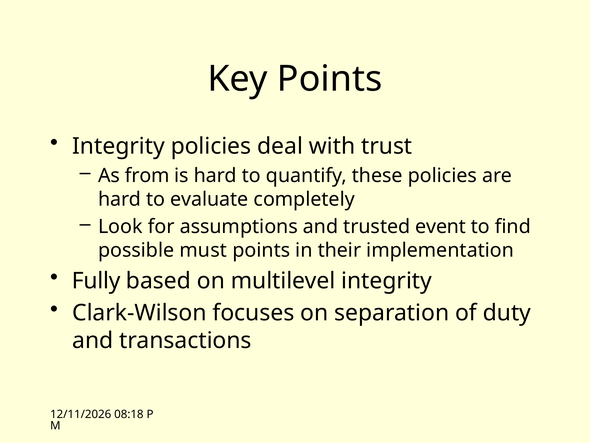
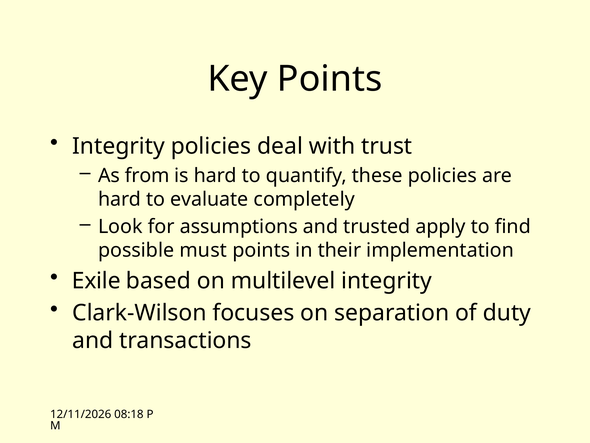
event: event -> apply
Fully: Fully -> Exile
